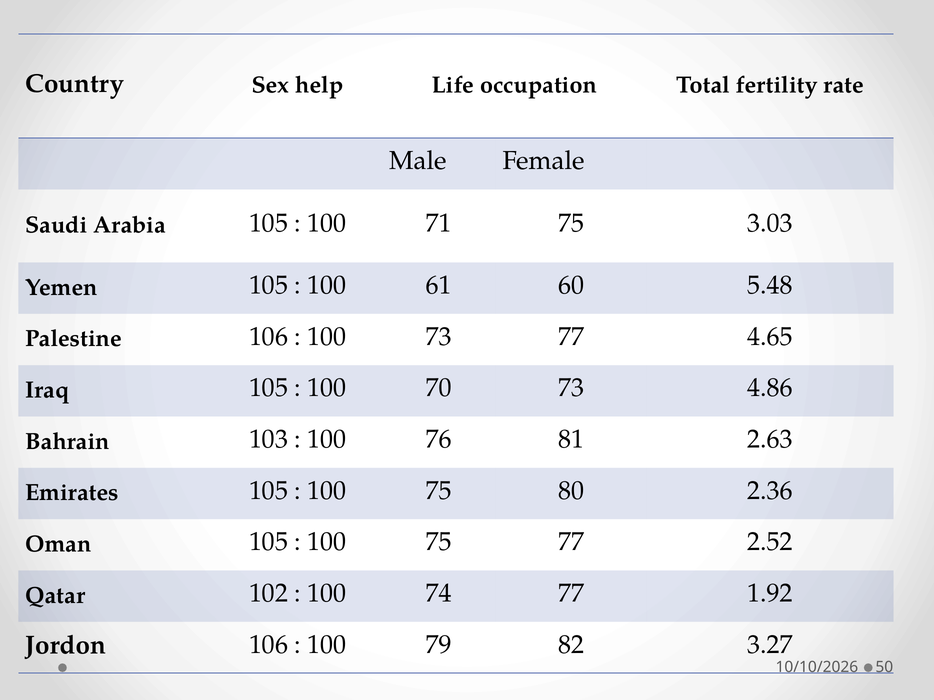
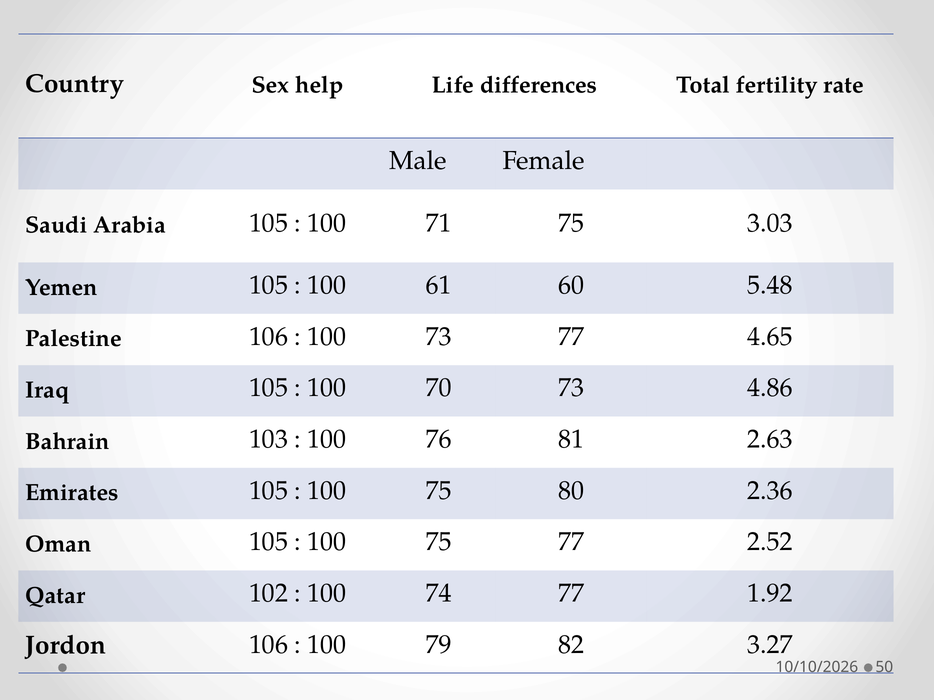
occupation: occupation -> differences
